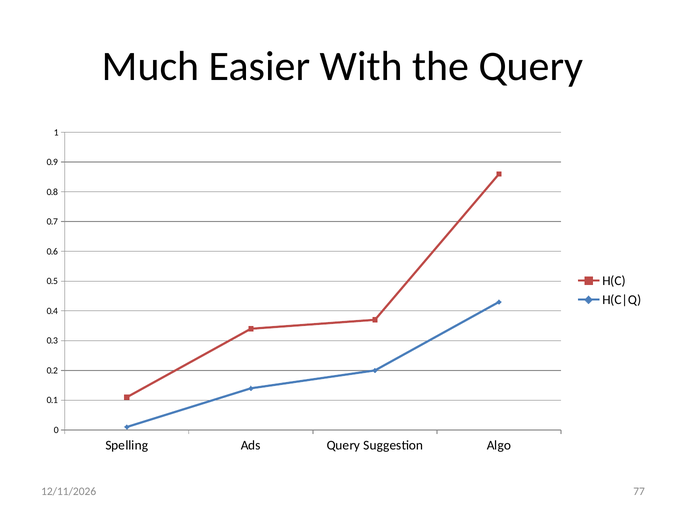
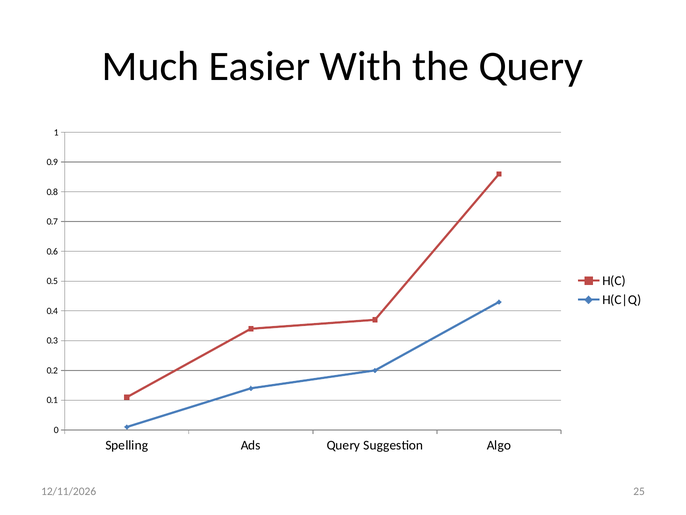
77: 77 -> 25
